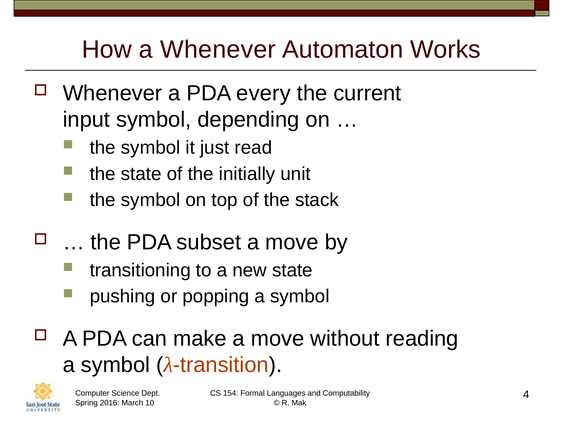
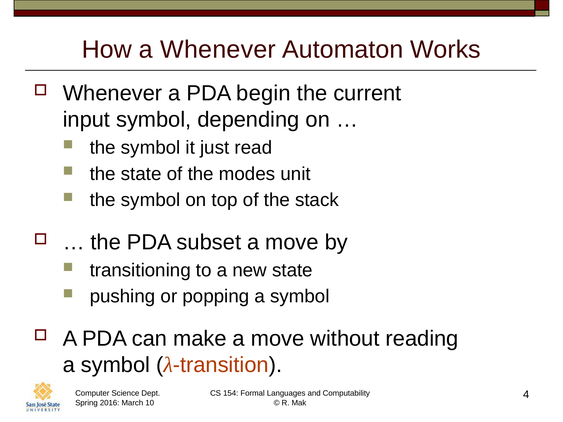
every: every -> begin
initially: initially -> modes
